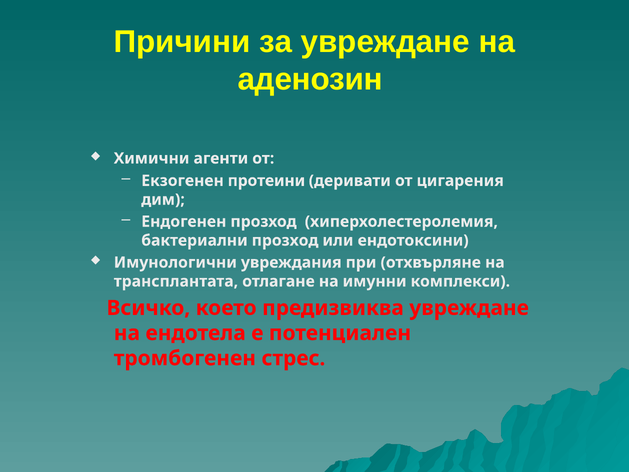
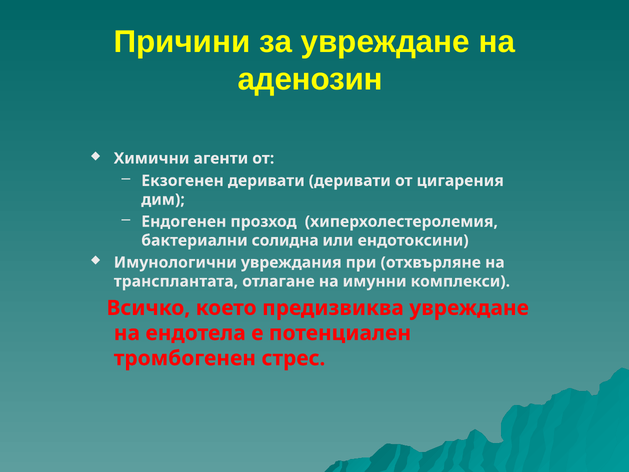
Eкзогенен протеини: протеини -> деривати
бактериални прозход: прозход -> солидна
